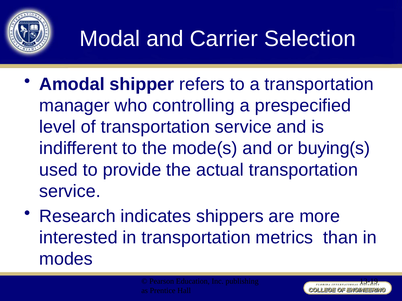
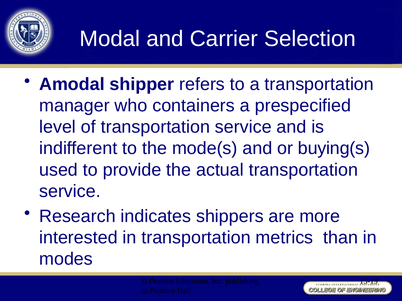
controlling: controlling -> containers
